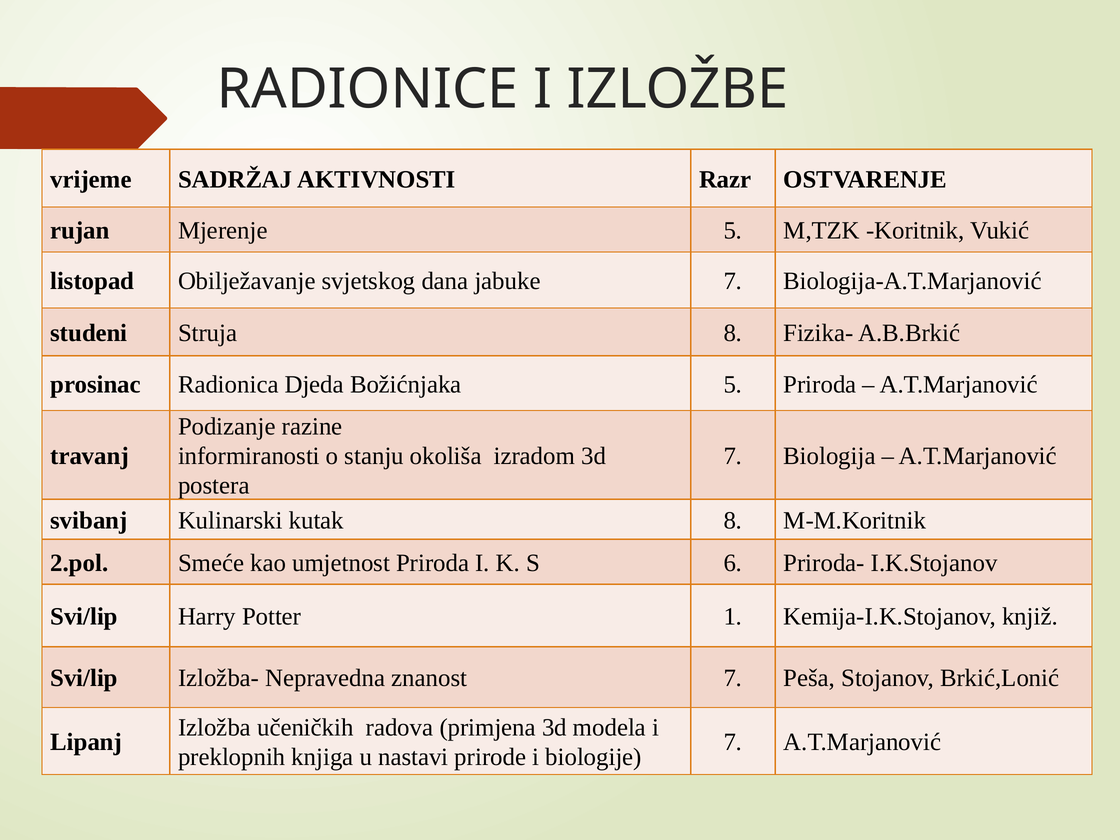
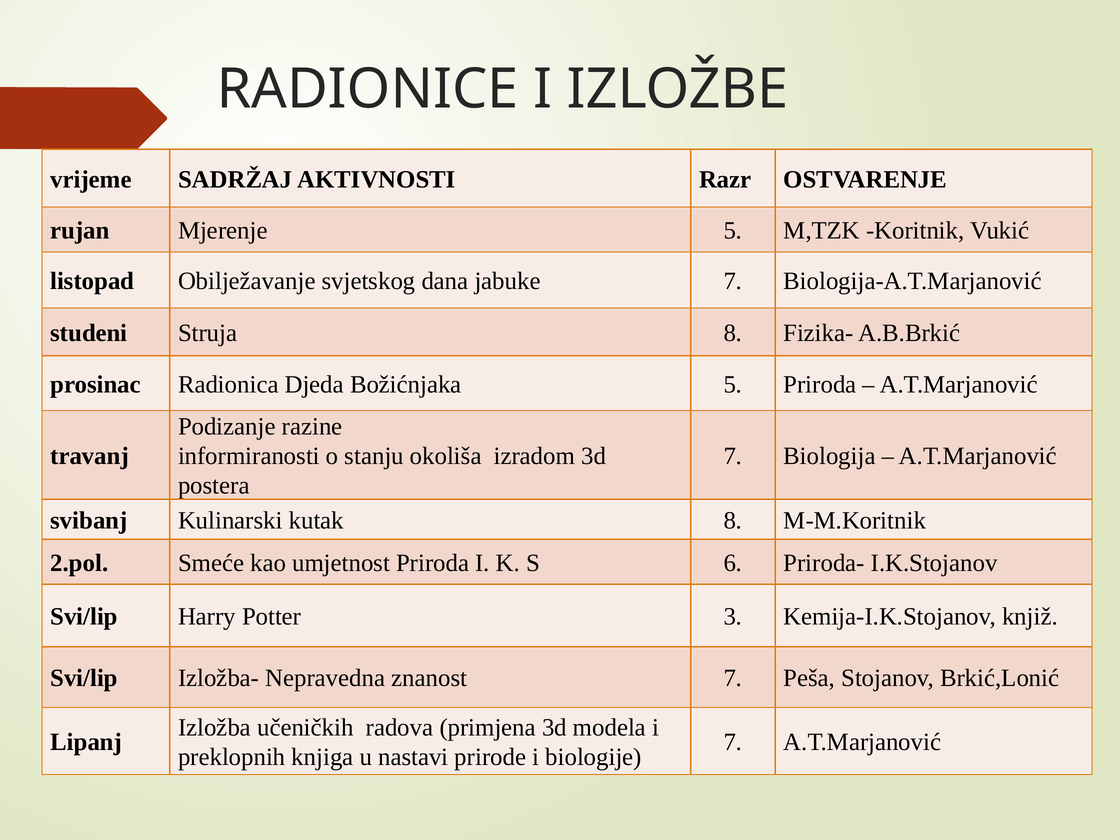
1: 1 -> 3
